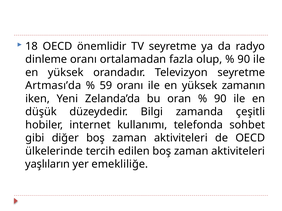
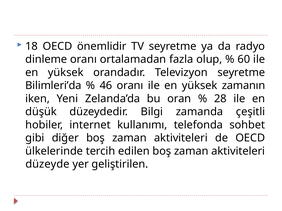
90 at (244, 59): 90 -> 60
Artması’da: Artması’da -> Bilimleri’da
59: 59 -> 46
90 at (220, 99): 90 -> 28
yaşlıların: yaşlıların -> düzeyde
emekliliğe: emekliliğe -> geliştirilen
